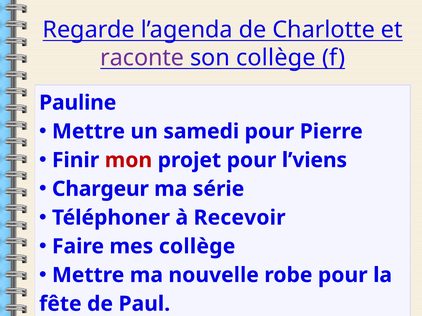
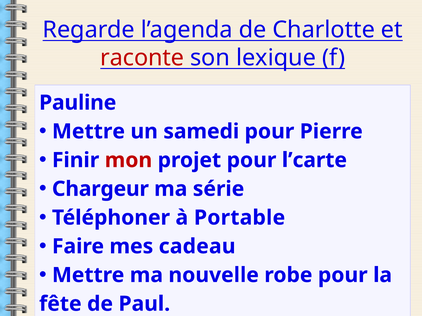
raconte colour: purple -> red
son collège: collège -> lexique
l’viens: l’viens -> l’carte
Recevoir: Recevoir -> Portable
mes collège: collège -> cadeau
